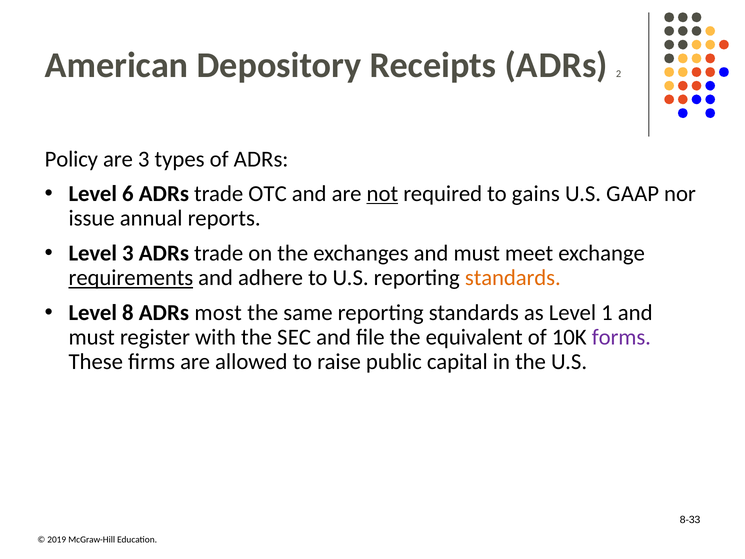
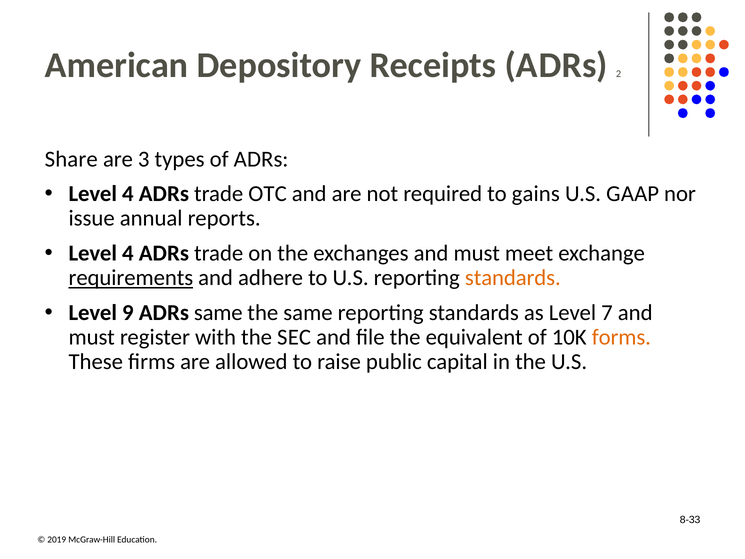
Policy: Policy -> Share
6 at (128, 194): 6 -> 4
not underline: present -> none
3 at (128, 253): 3 -> 4
8: 8 -> 9
s most: most -> same
1: 1 -> 7
forms colour: purple -> orange
